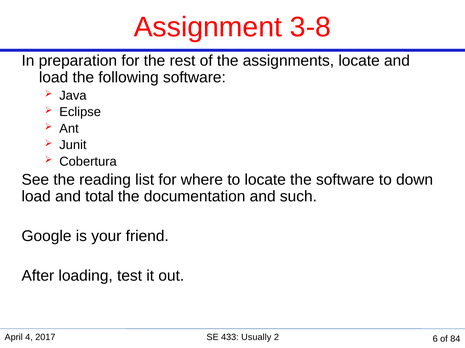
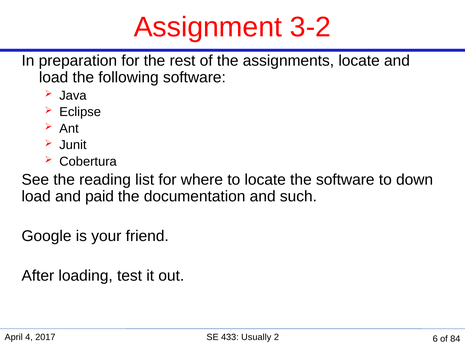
3-8: 3-8 -> 3-2
total: total -> paid
